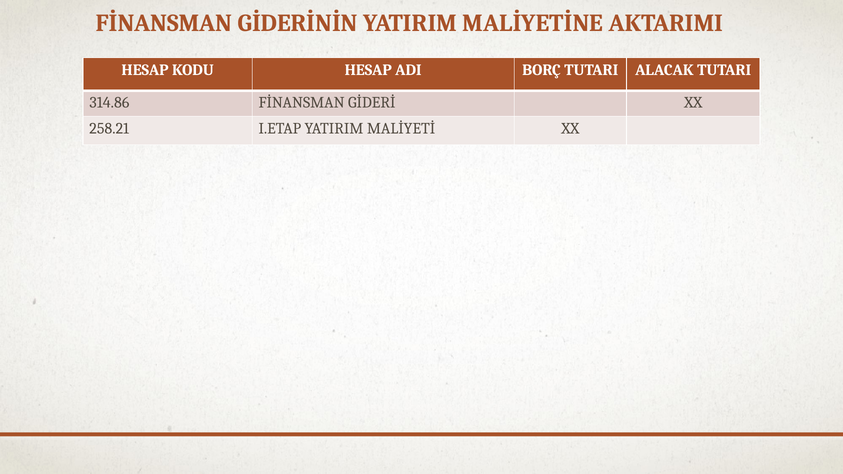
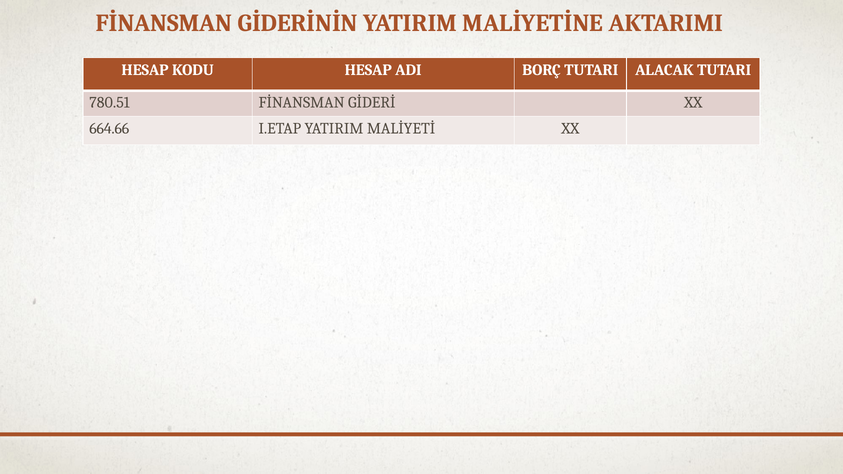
314.86: 314.86 -> 780.51
258.21: 258.21 -> 664.66
